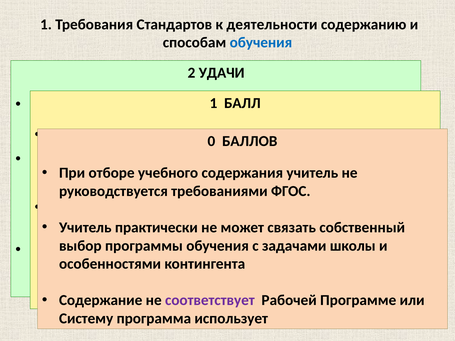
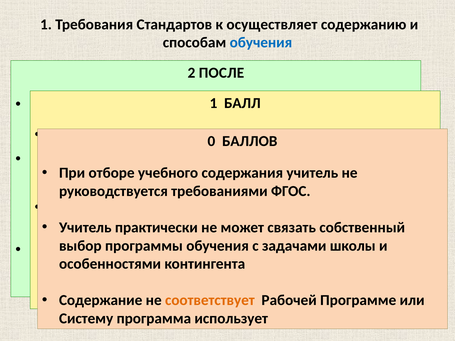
деятельности: деятельности -> осуществляет
УДАЧИ: УДАЧИ -> ПОСЛЕ
соответствует at (210, 300) colour: purple -> orange
